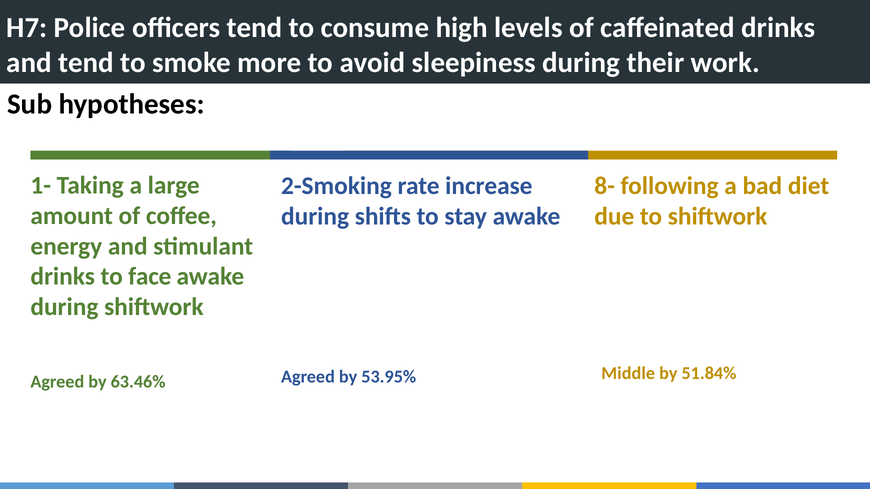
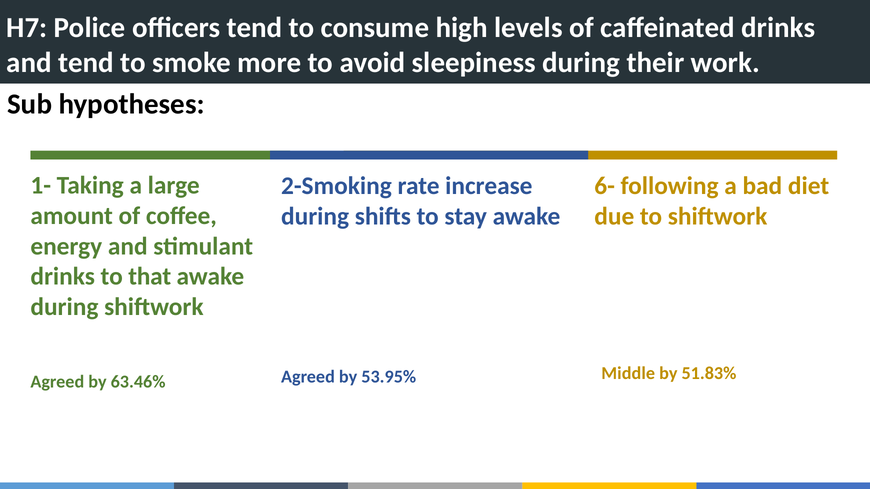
8-: 8- -> 6-
face: face -> that
51.84%: 51.84% -> 51.83%
